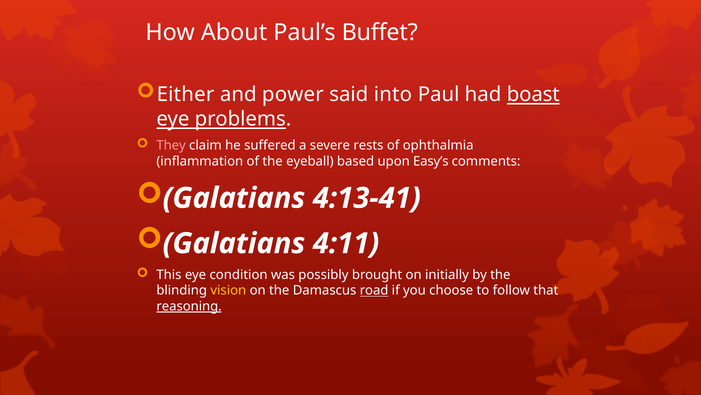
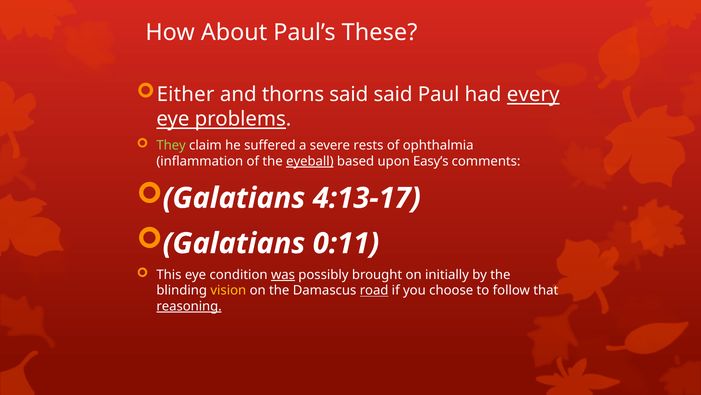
Buffet: Buffet -> These
power: power -> thorns
said into: into -> said
boast: boast -> every
They colour: pink -> light green
eyeball underline: none -> present
4:13-41: 4:13-41 -> 4:13-17
4:11: 4:11 -> 0:11
was underline: none -> present
